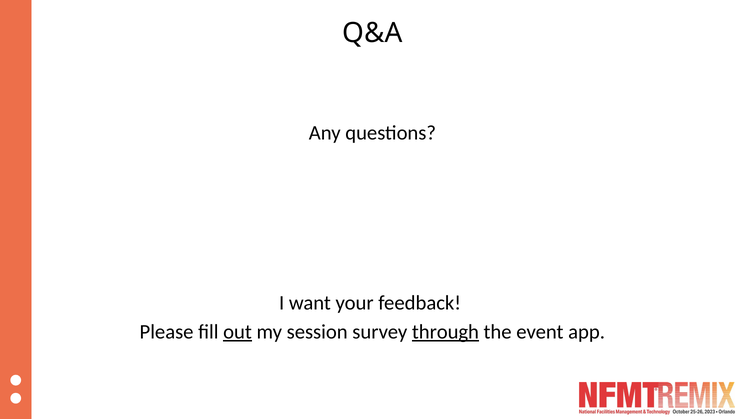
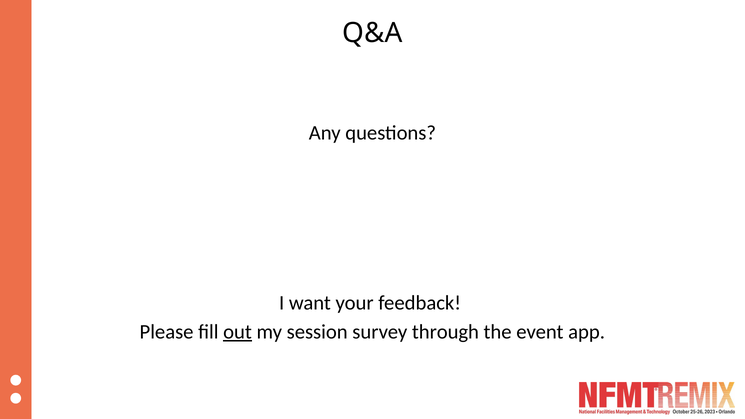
through underline: present -> none
